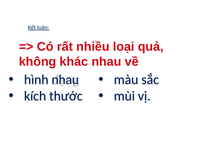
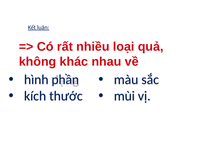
hình nhau: nhau -> phần
